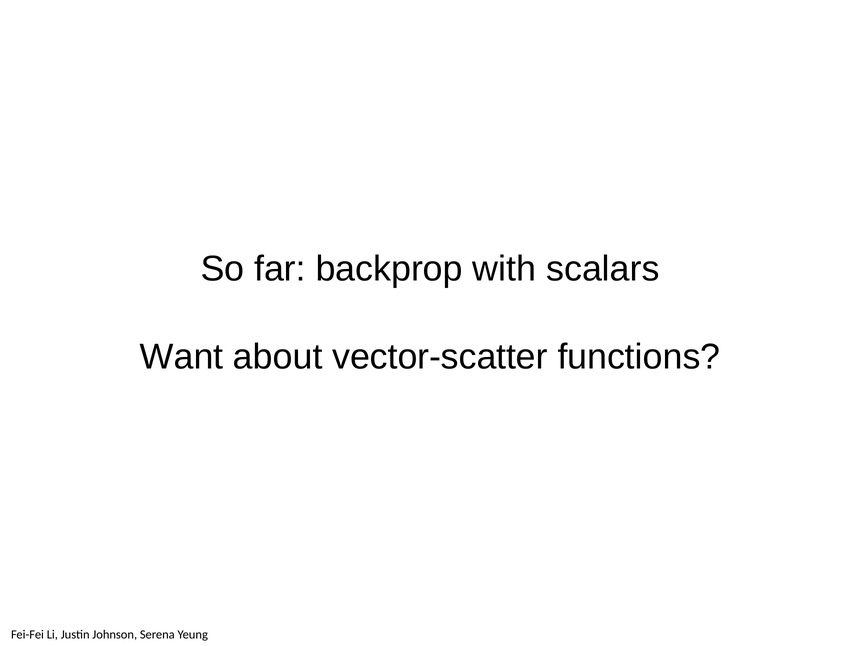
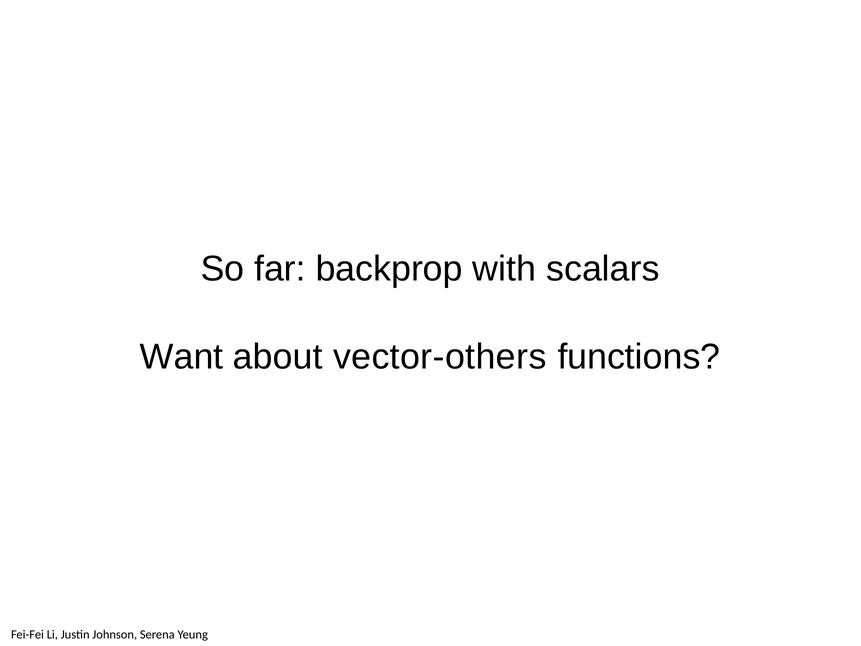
vector-scatter: vector-scatter -> vector-others
